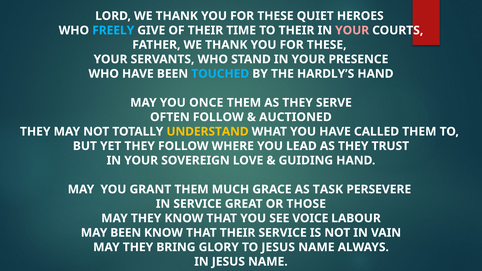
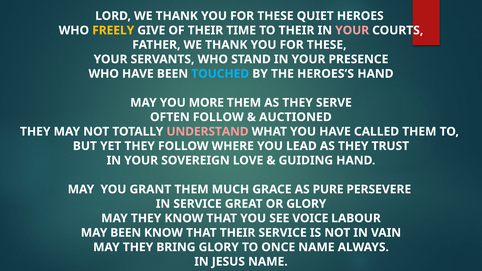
FREELY colour: light blue -> yellow
HARDLY’S: HARDLY’S -> HEROES’S
ONCE: ONCE -> MORE
UNDERSTAND colour: yellow -> pink
TASK: TASK -> PURE
OR THOSE: THOSE -> GLORY
TO JESUS: JESUS -> ONCE
